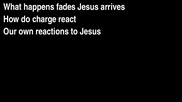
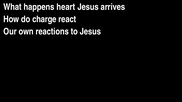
fades: fades -> heart
